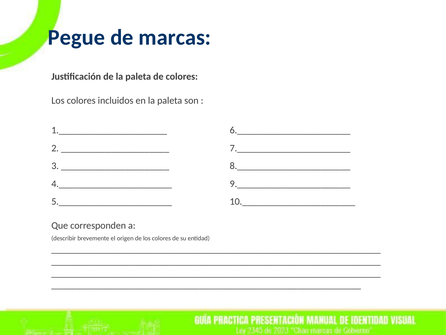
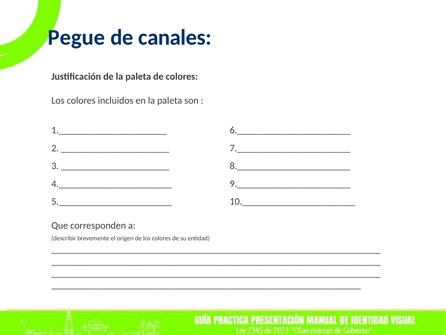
marcas: marcas -> canales
